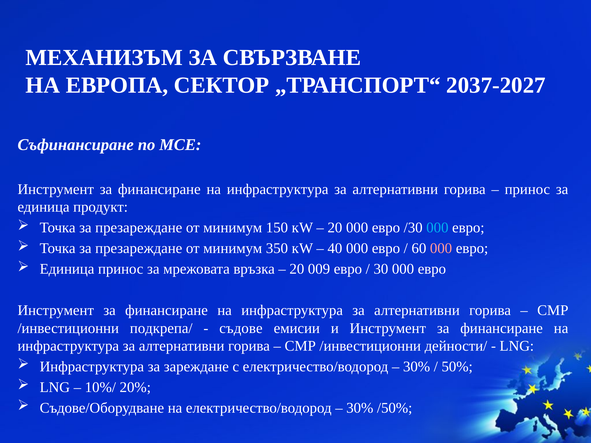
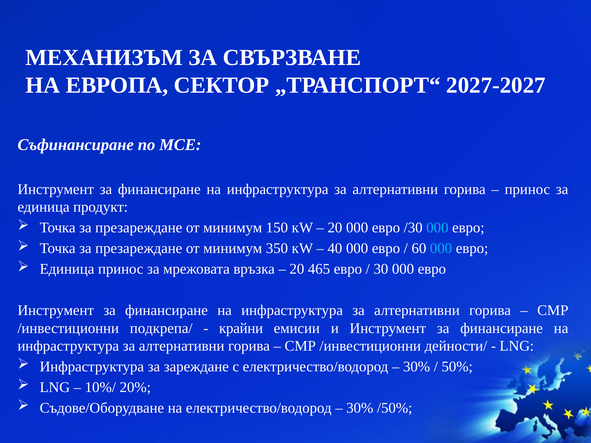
2037-2027: 2037-2027 -> 2027-2027
000 at (441, 249) colour: pink -> light blue
009: 009 -> 465
съдове: съдове -> крайни
